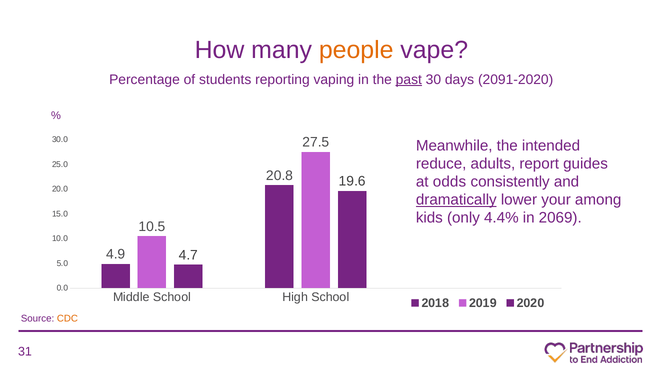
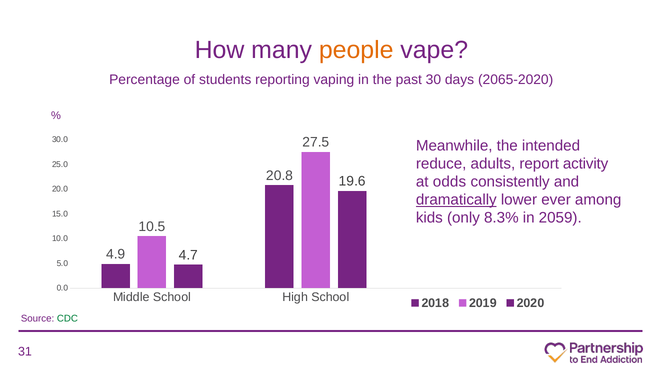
past underline: present -> none
2091-2020: 2091-2020 -> 2065-2020
guides: guides -> activity
your: your -> ever
4.4%: 4.4% -> 8.3%
2069: 2069 -> 2059
CDC colour: orange -> green
